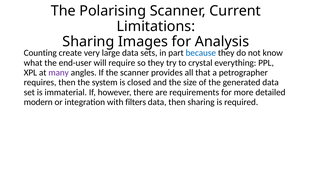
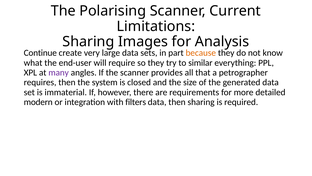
Counting: Counting -> Continue
because colour: blue -> orange
crystal: crystal -> similar
